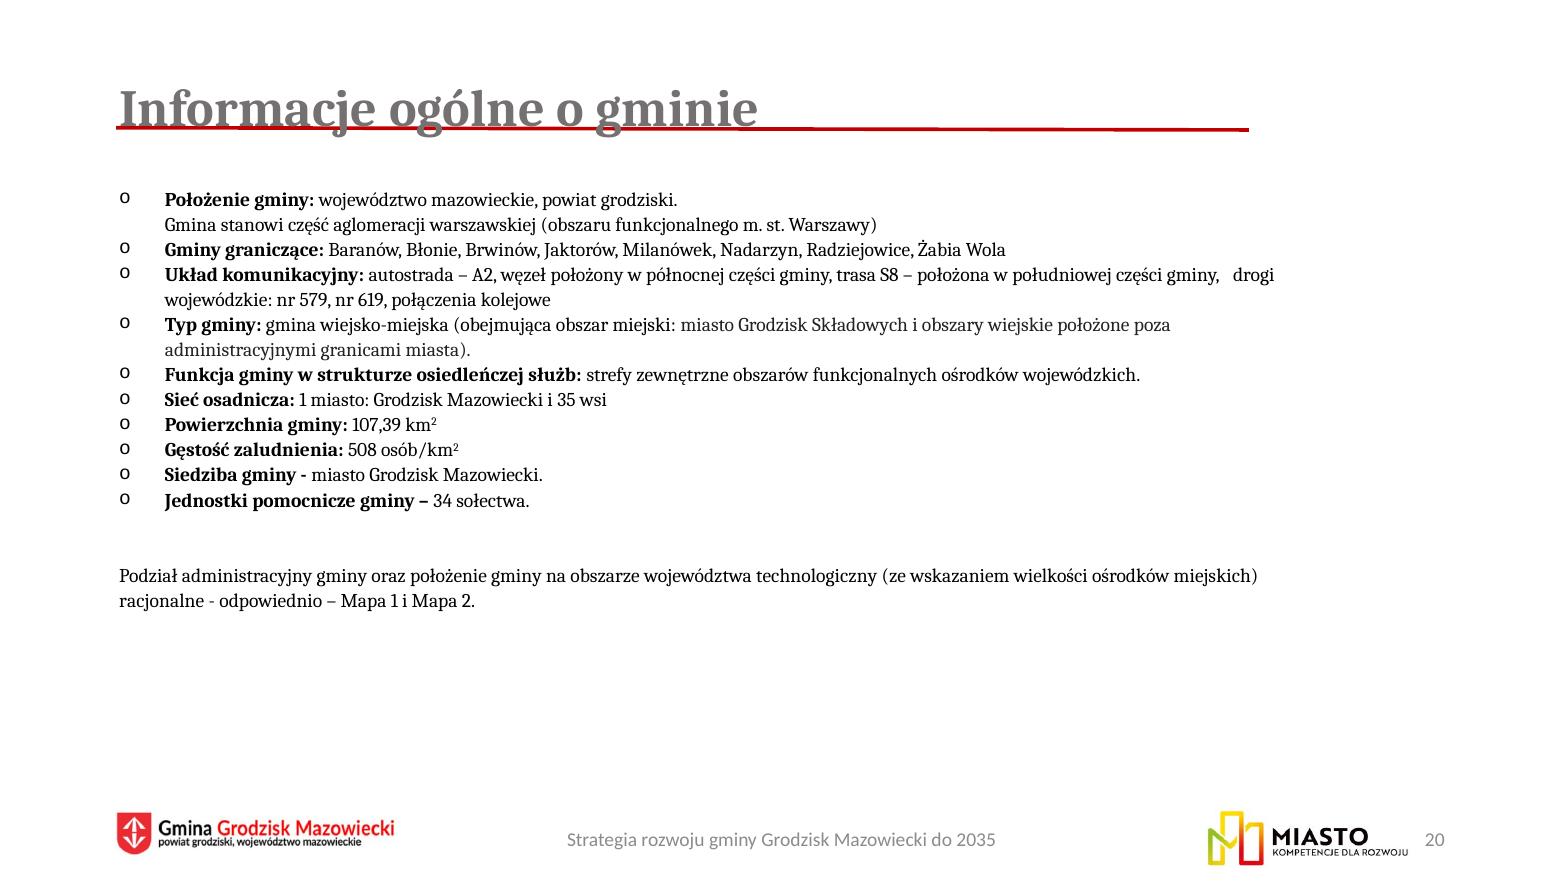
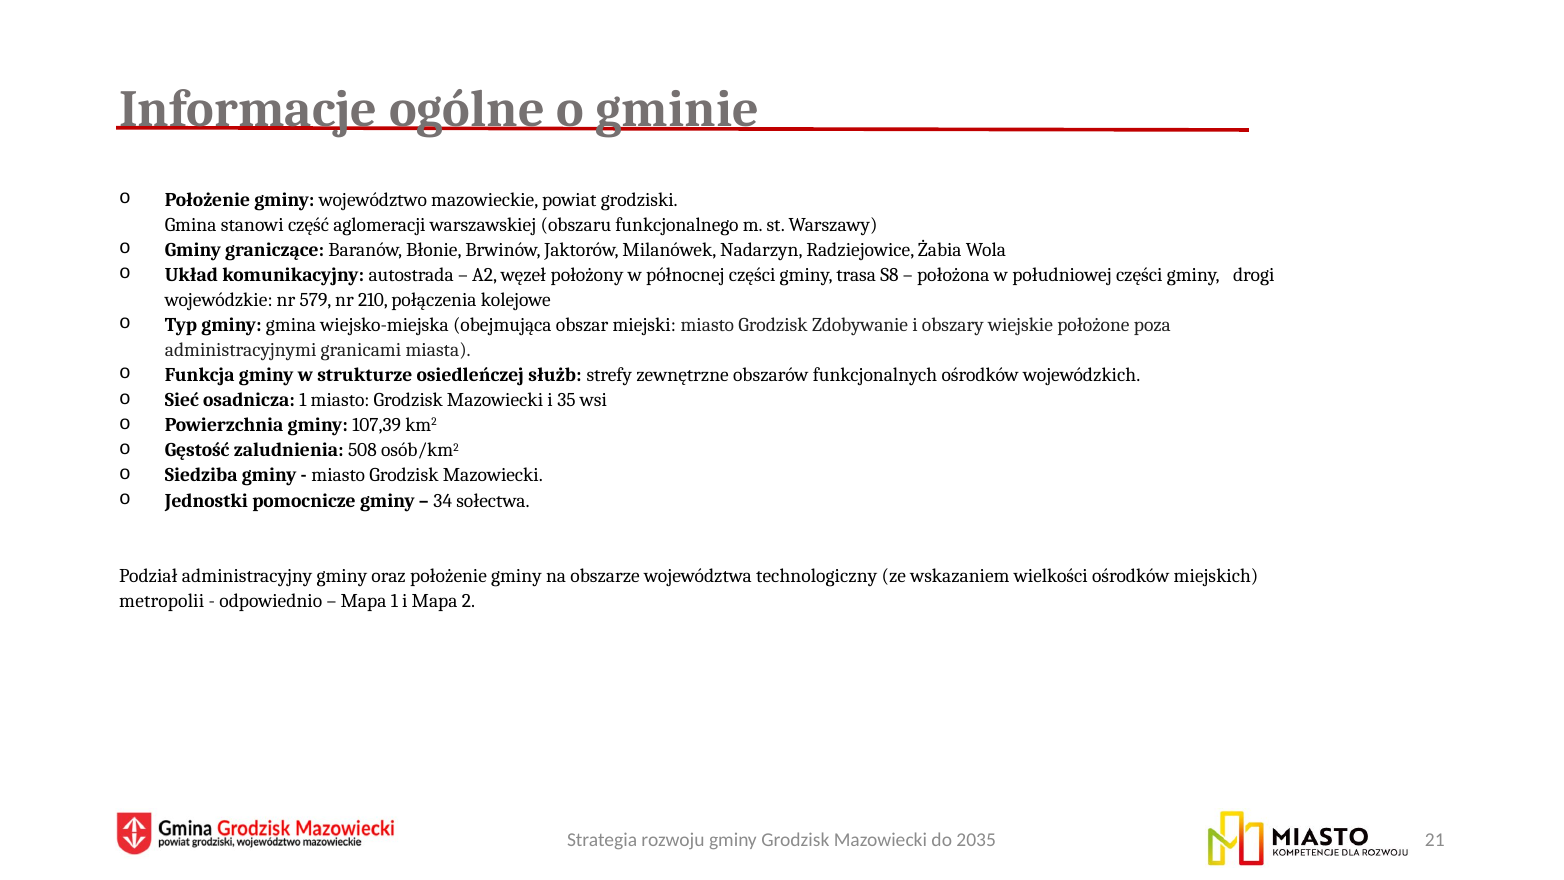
619: 619 -> 210
Składowych: Składowych -> Zdobywanie
racjonalne: racjonalne -> metropolii
20: 20 -> 21
